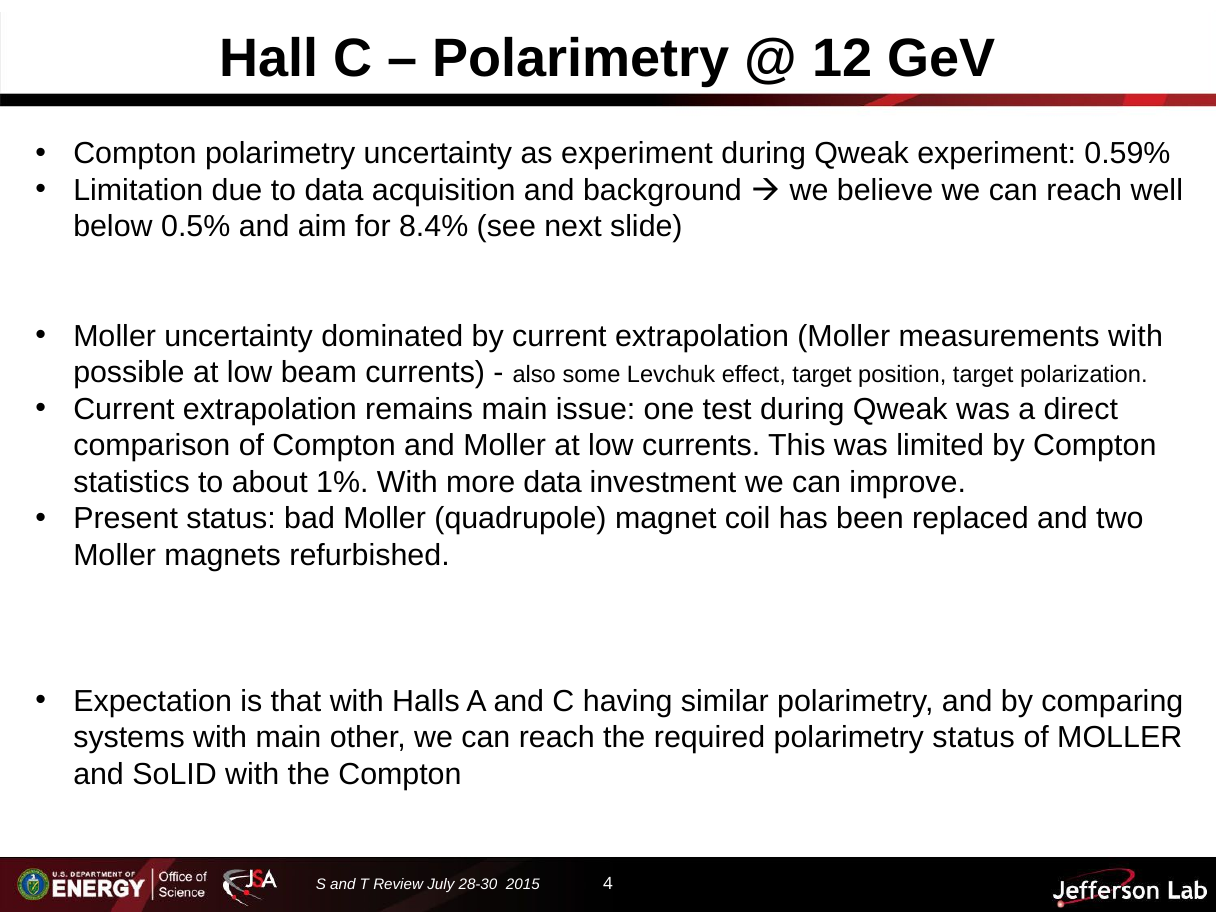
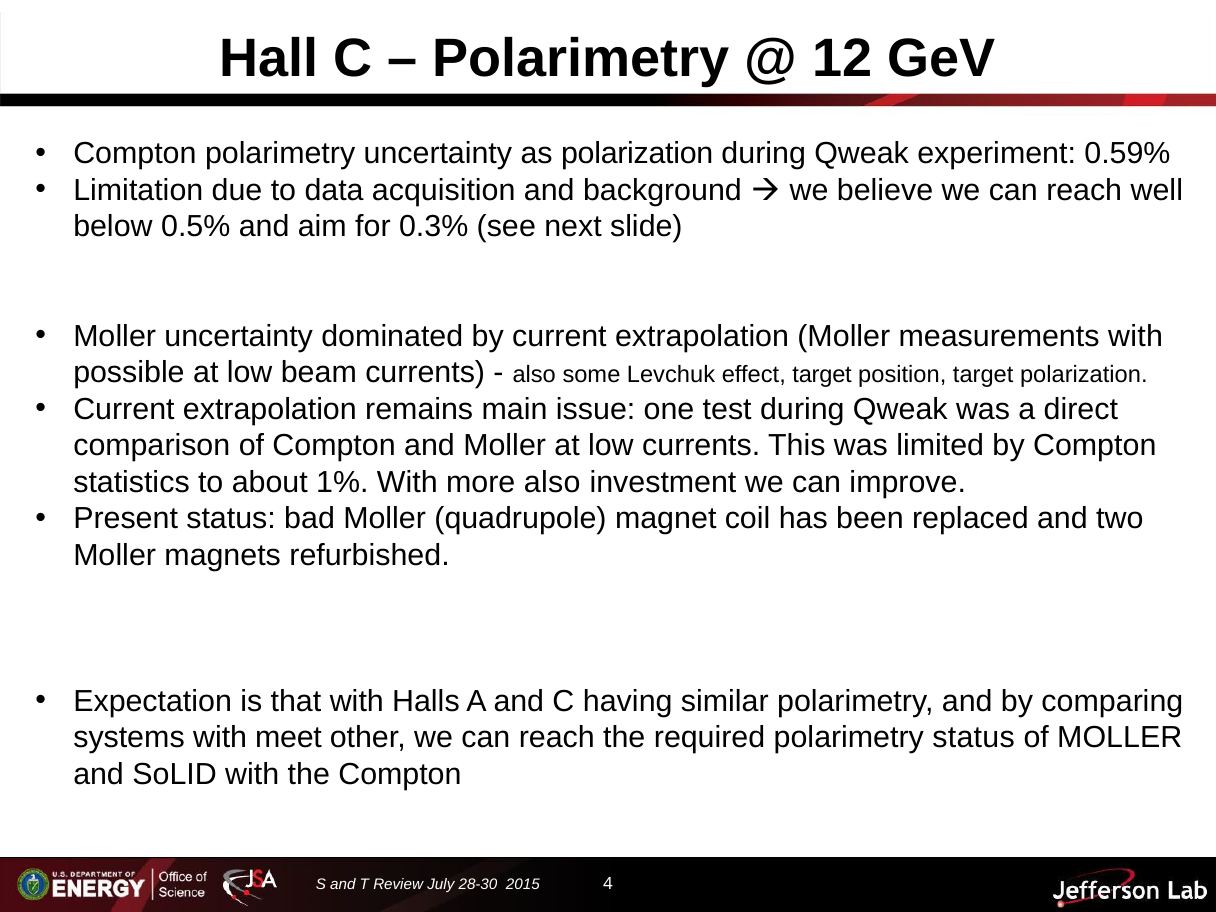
as experiment: experiment -> polarization
8.4%: 8.4% -> 0.3%
more data: data -> also
with main: main -> meet
